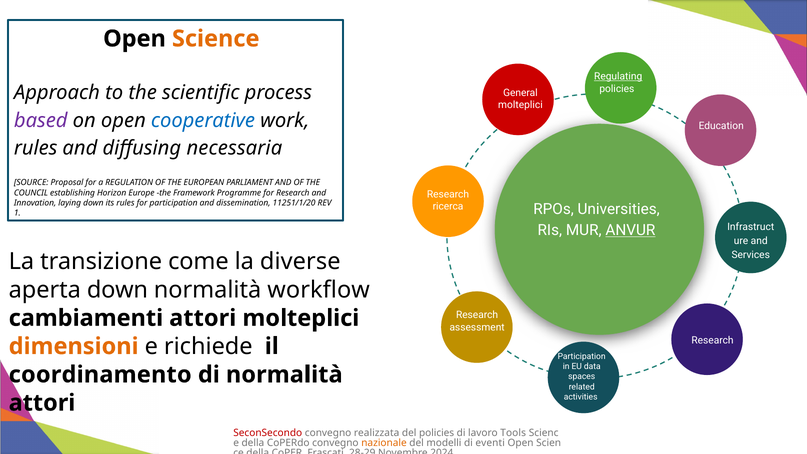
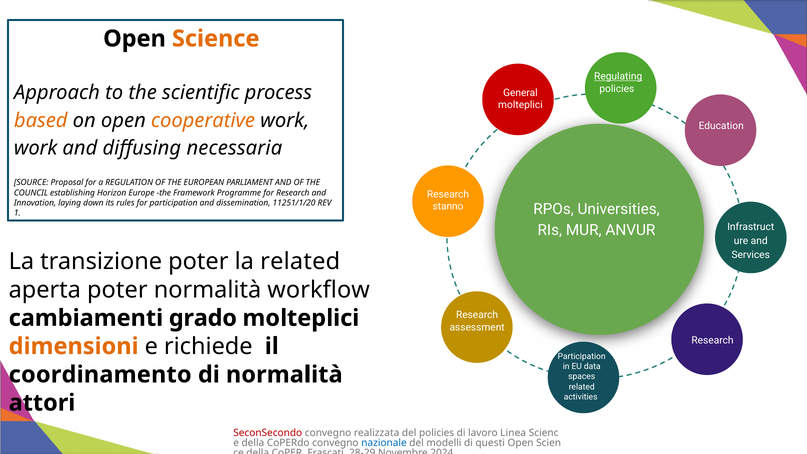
based colour: purple -> orange
cooperative colour: blue -> orange
rules at (36, 148): rules -> work
ricerca: ricerca -> stanno
ANVUR underline: present -> none
transizione come: come -> poter
la diverse: diverse -> related
aperta down: down -> poter
cambiamenti attori: attori -> grado
Tools: Tools -> Linea
nazionale colour: orange -> blue
eventi: eventi -> questi
